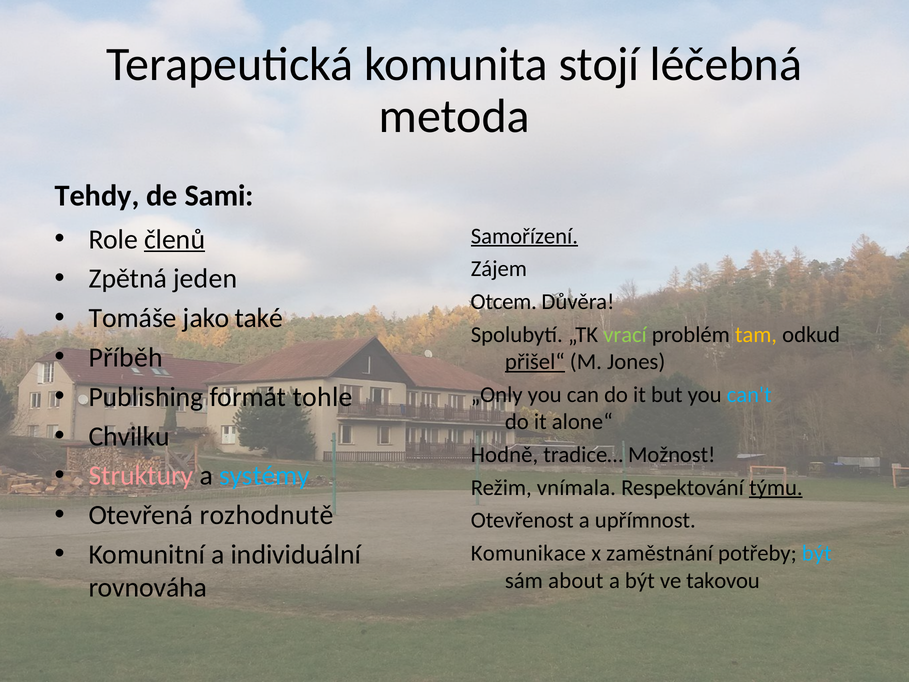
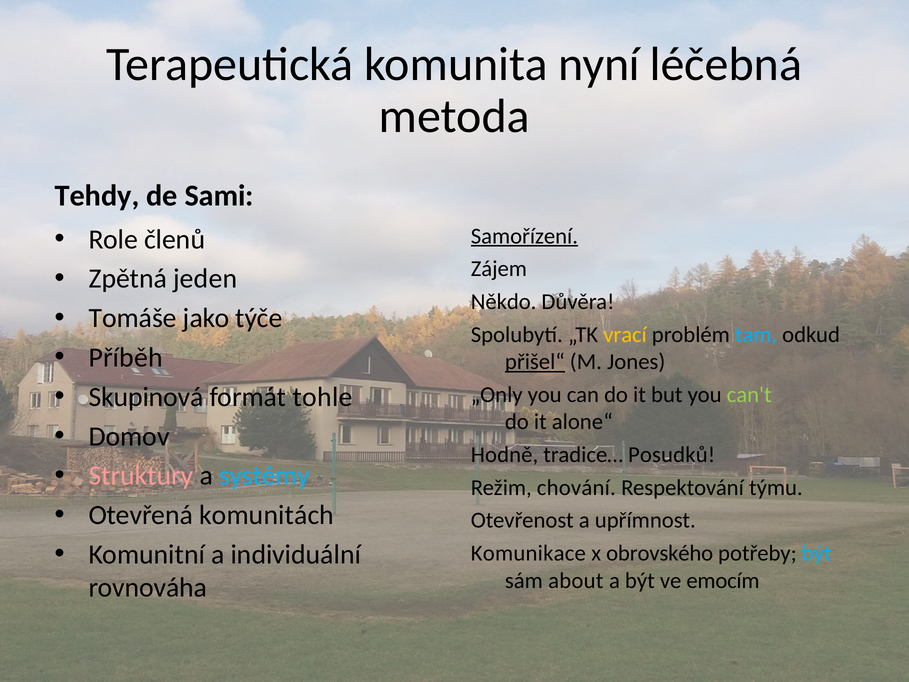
stojí: stojí -> nyní
členů underline: present -> none
Otcem: Otcem -> Někdo
také: také -> týče
vrací colour: light green -> yellow
tam colour: yellow -> light blue
Publishing: Publishing -> Skupinová
can't colour: light blue -> light green
Chvilku: Chvilku -> Domov
Možnost: Možnost -> Posudků
vnímala: vnímala -> chování
týmu underline: present -> none
rozhodnutě: rozhodnutě -> komunitách
zaměstnání: zaměstnání -> obrovského
takovou: takovou -> emocím
